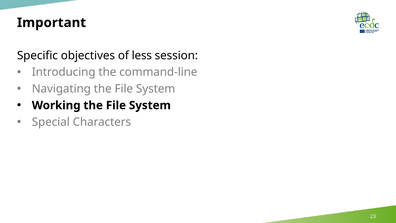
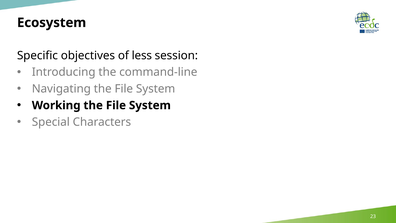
Important: Important -> Ecosystem
